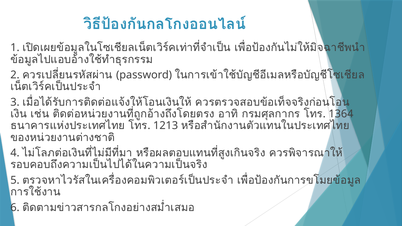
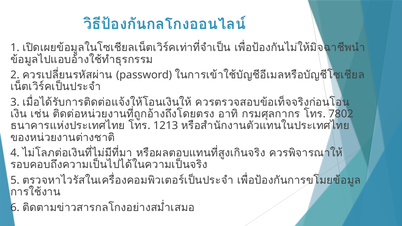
1364: 1364 -> 7802
